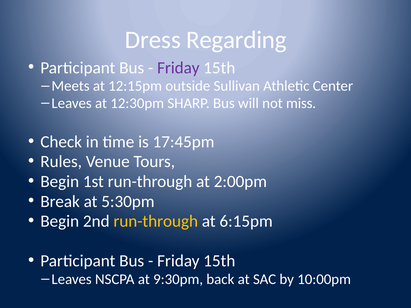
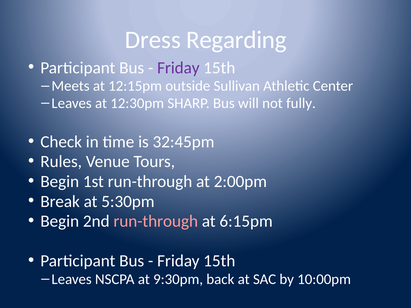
miss: miss -> fully
17:45pm: 17:45pm -> 32:45pm
run-through at (156, 221) colour: yellow -> pink
